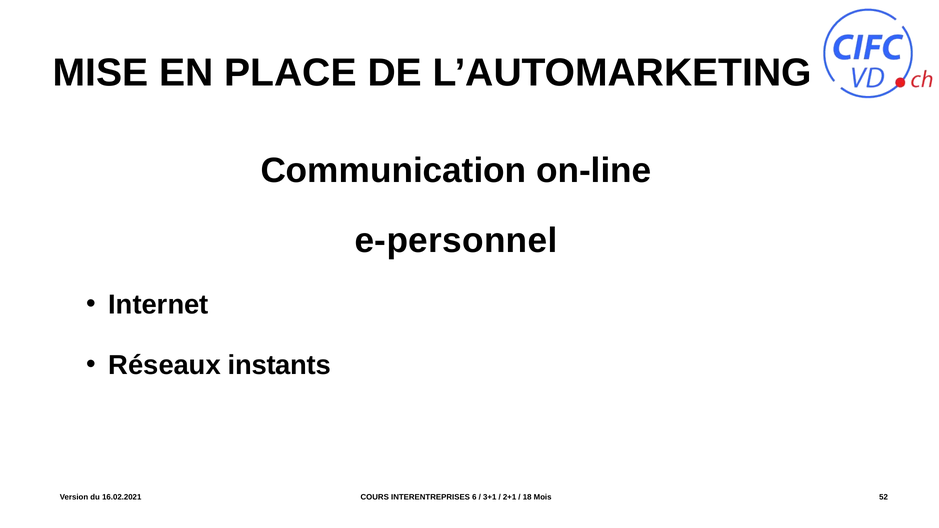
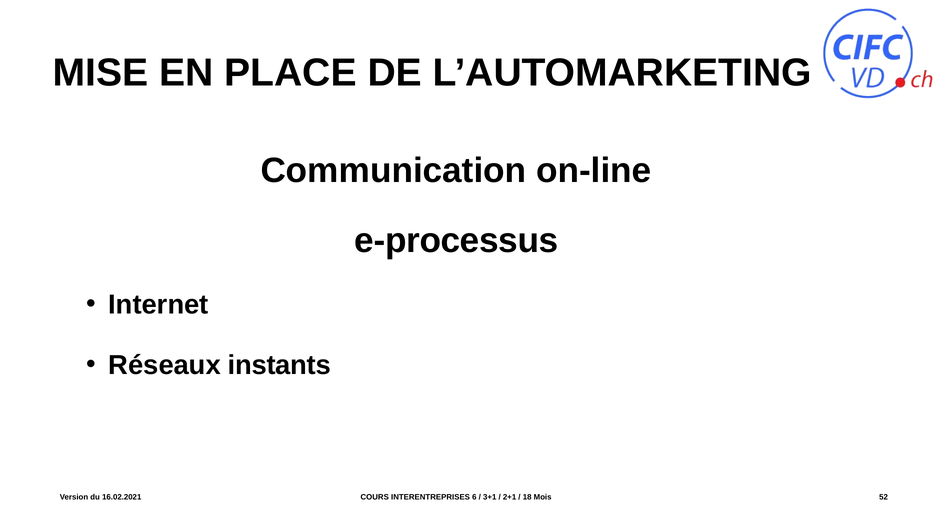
e-personnel: e-personnel -> e-processus
